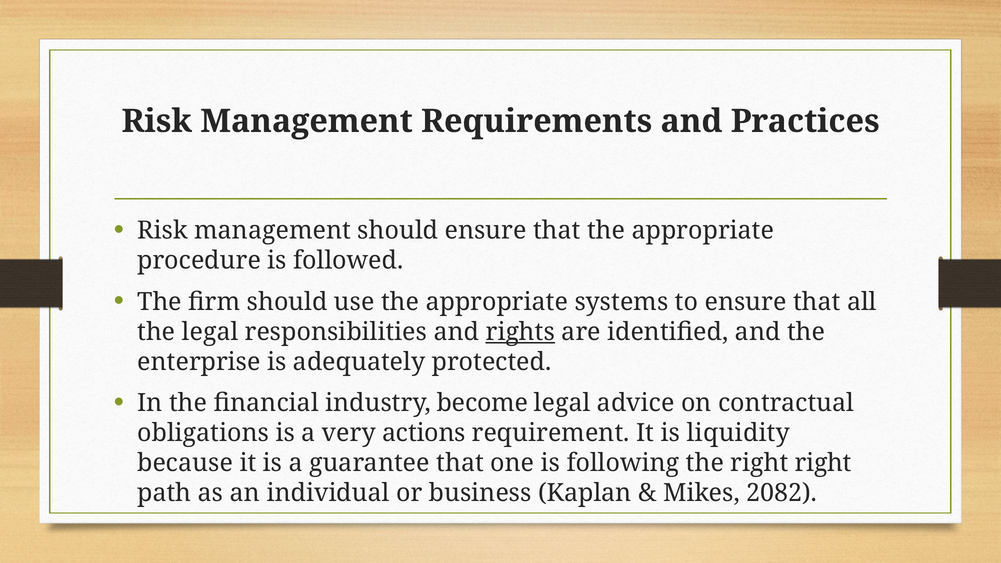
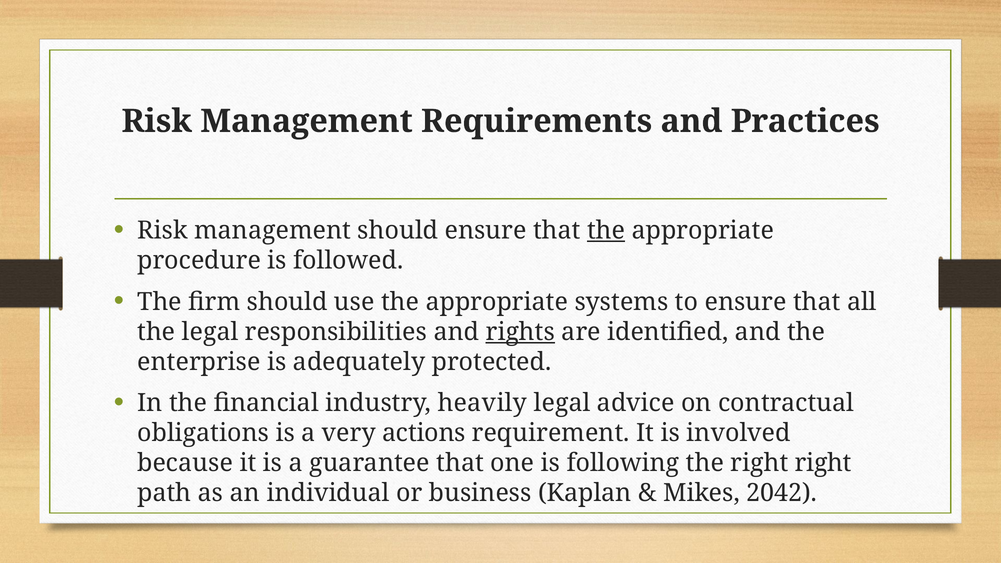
the at (606, 230) underline: none -> present
become: become -> heavily
liquidity: liquidity -> involved
2082: 2082 -> 2042
